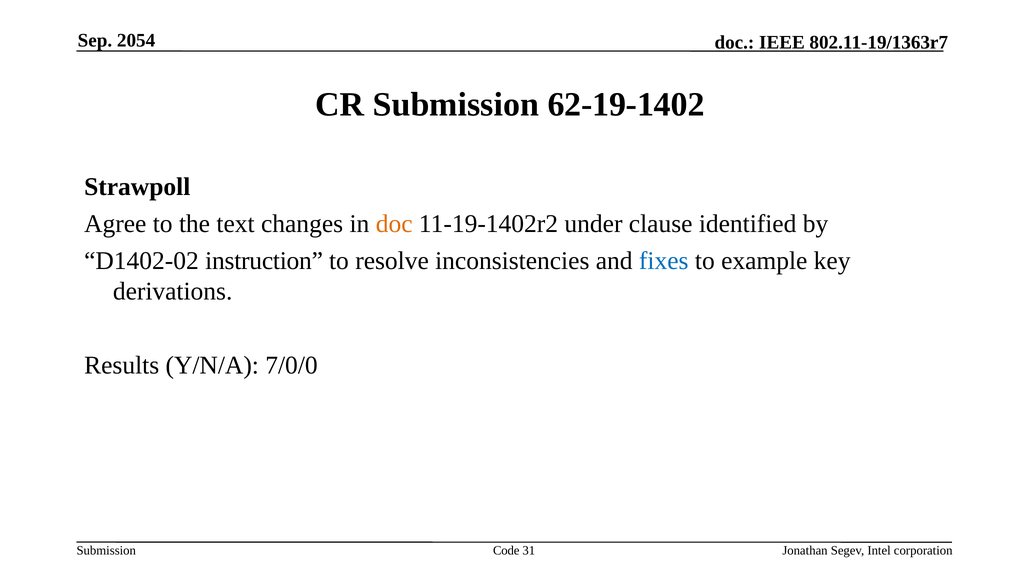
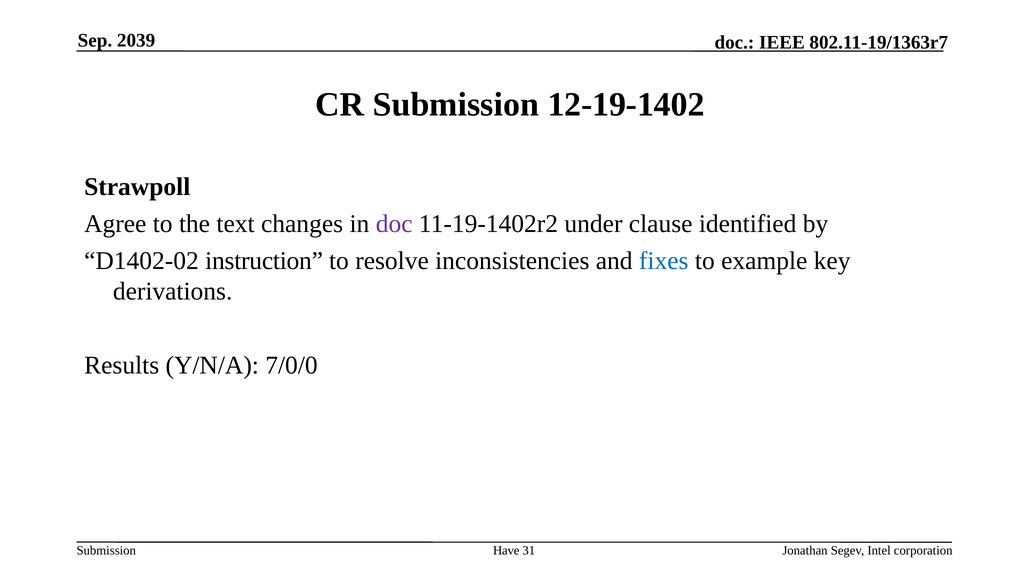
2054: 2054 -> 2039
62-19-1402: 62-19-1402 -> 12-19-1402
doc at (394, 224) colour: orange -> purple
Code: Code -> Have
